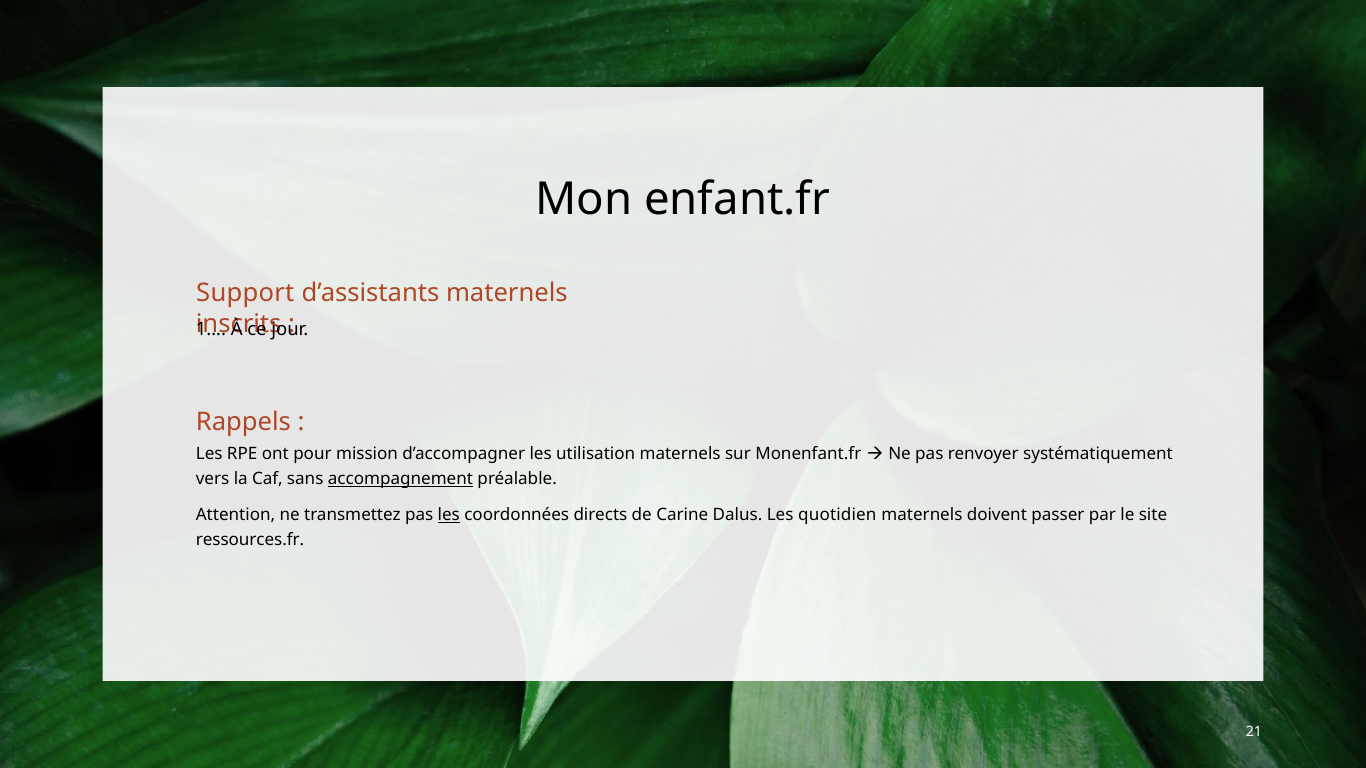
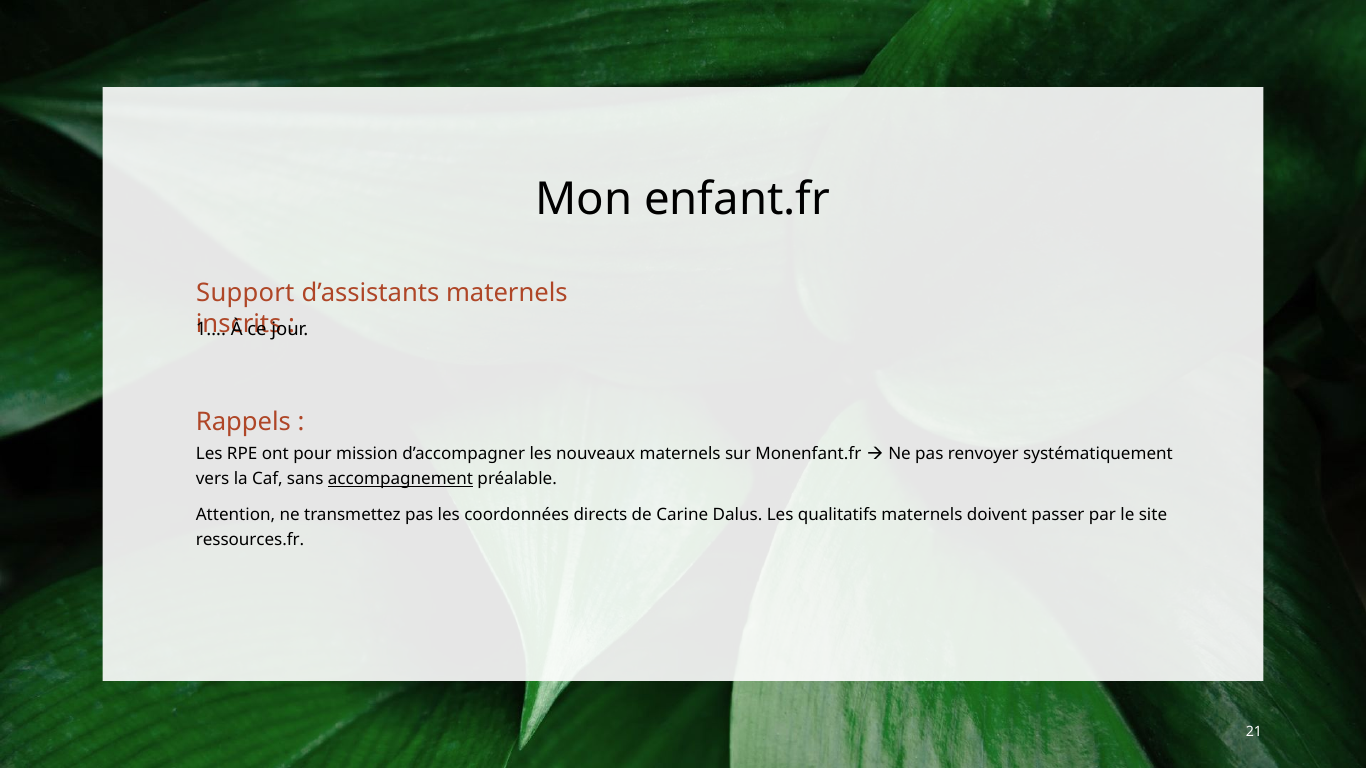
utilisation: utilisation -> nouveaux
les at (449, 515) underline: present -> none
quotidien: quotidien -> qualitatifs
